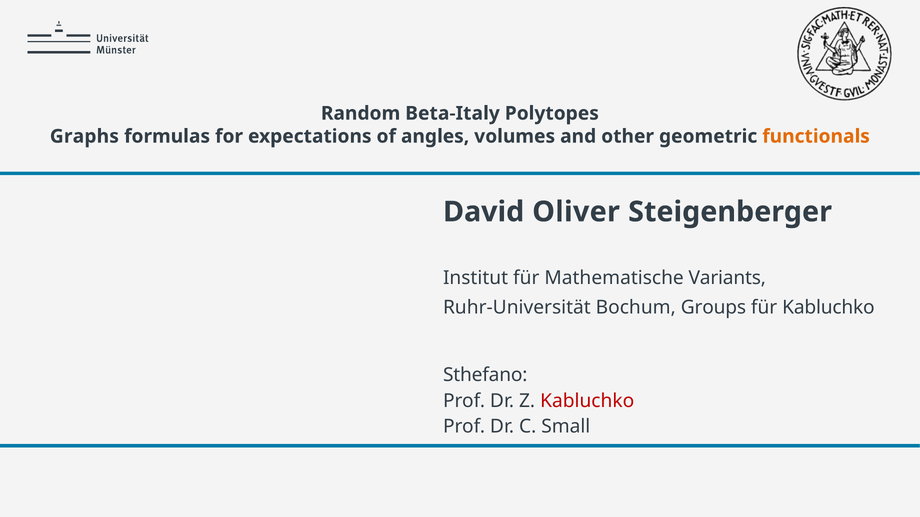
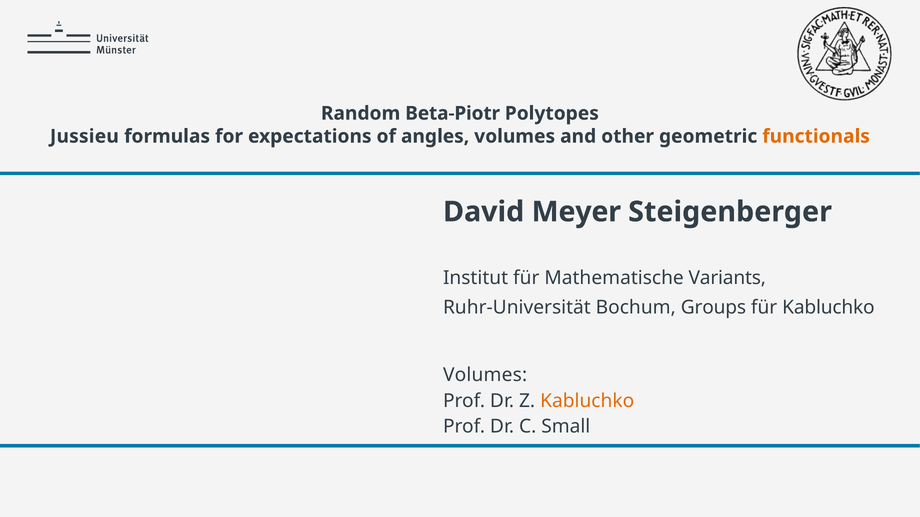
Beta-Italy: Beta-Italy -> Beta-Piotr
Graphs: Graphs -> Jussieu
Oliver: Oliver -> Meyer
Sthefano at (485, 375): Sthefano -> Volumes
Kabluchko at (587, 401) colour: red -> orange
